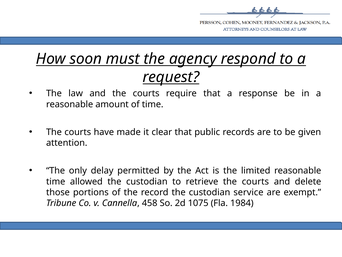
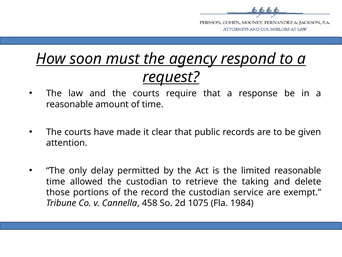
retrieve the courts: courts -> taking
